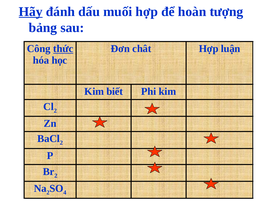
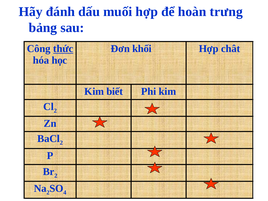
Hãy underline: present -> none
tượng: tượng -> trưng
chât: chât -> khối
luận: luận -> chât
